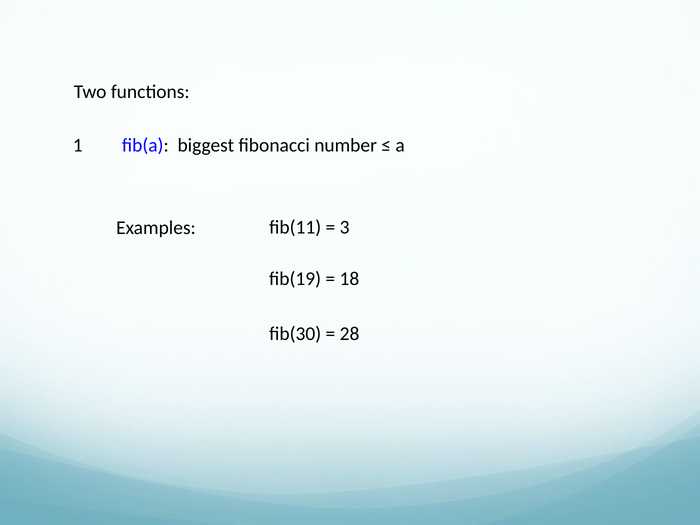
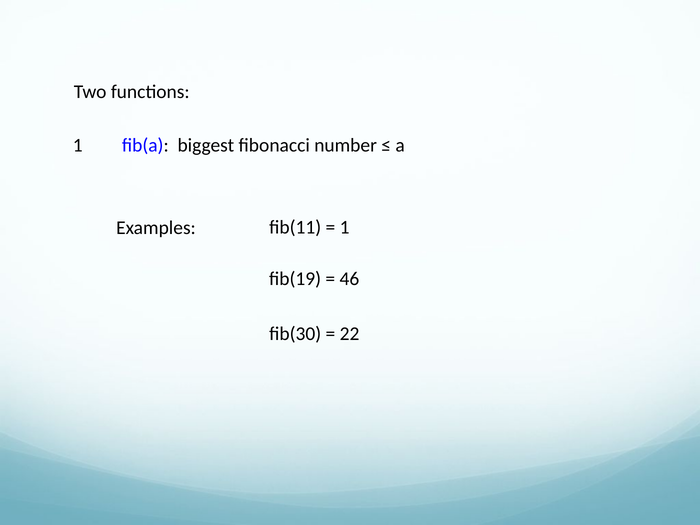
3 at (345, 228): 3 -> 1
18: 18 -> 46
28: 28 -> 22
